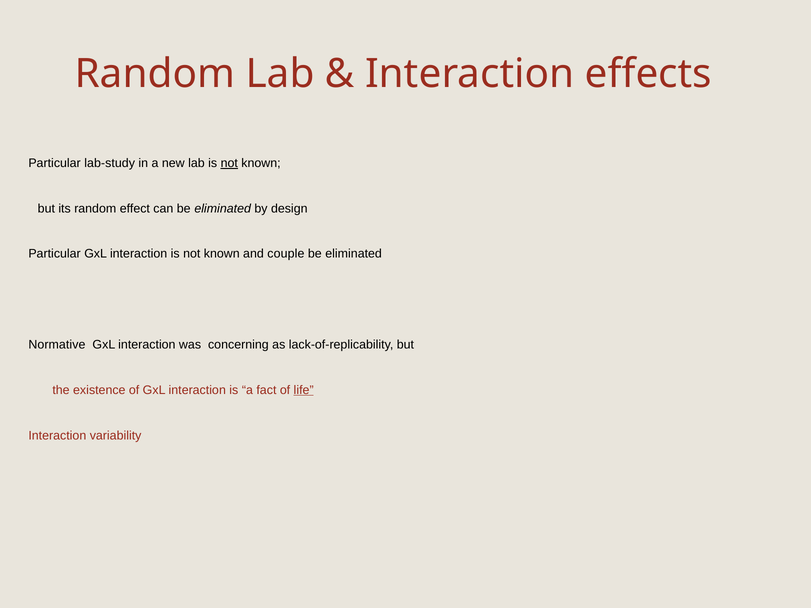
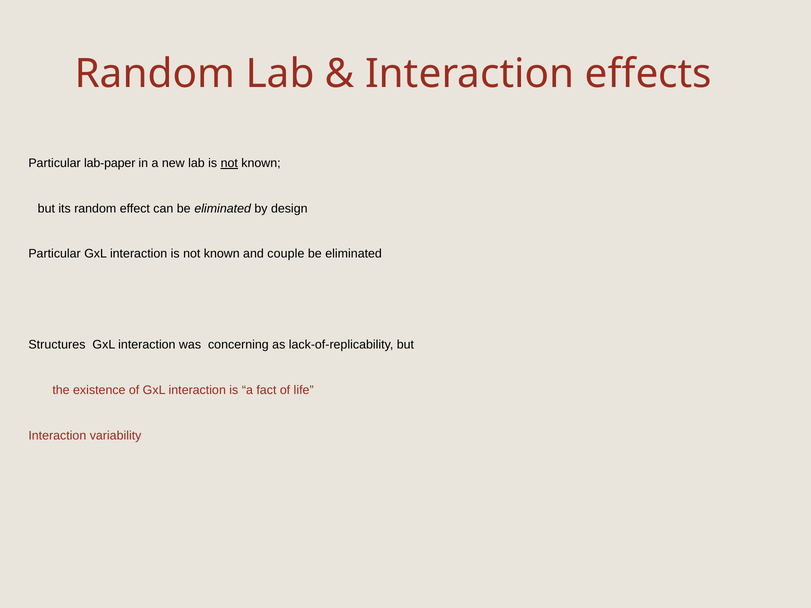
lab-study: lab-study -> lab-paper
Normative: Normative -> Structures
life underline: present -> none
